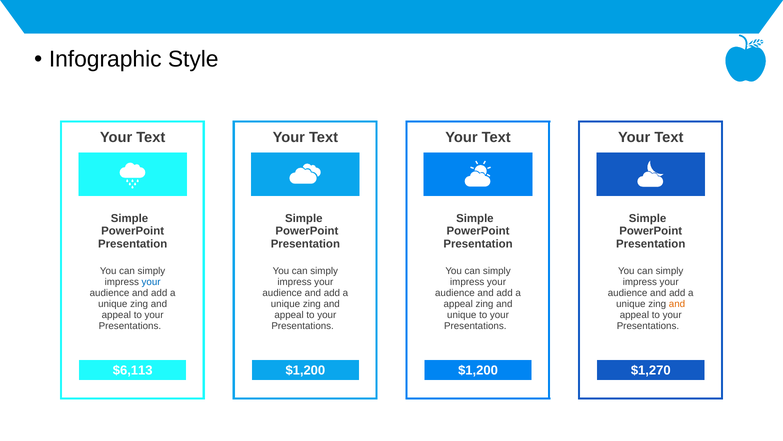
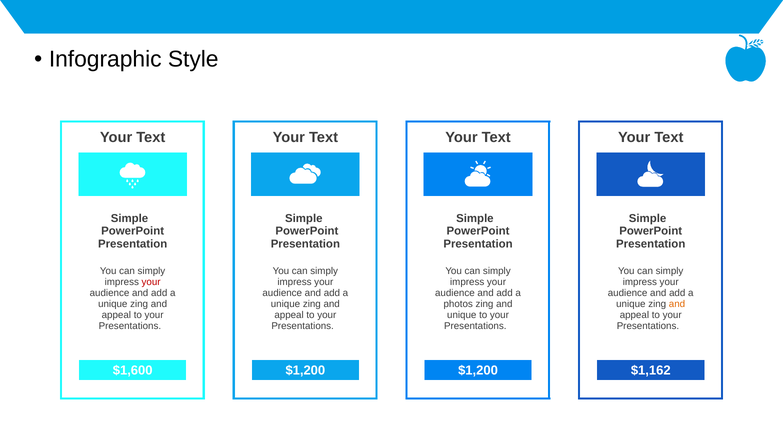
your at (151, 282) colour: blue -> red
appeal at (458, 304): appeal -> photos
$6,113: $6,113 -> $1,600
$1,270: $1,270 -> $1,162
